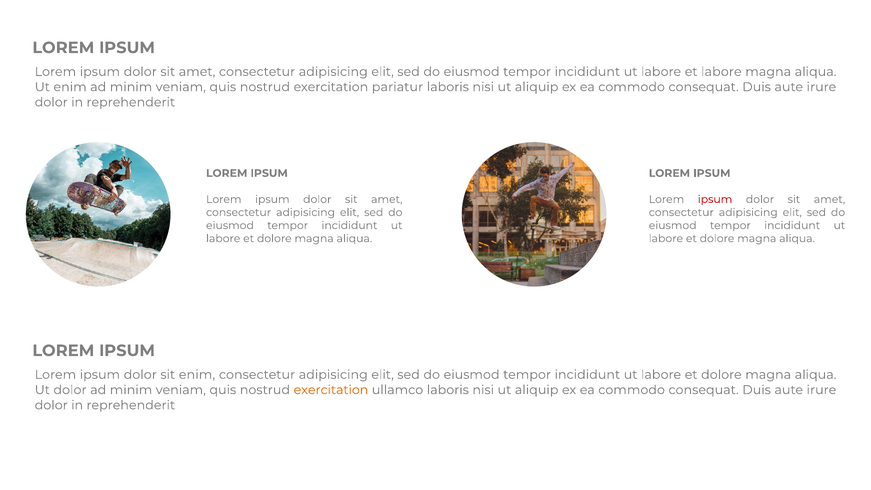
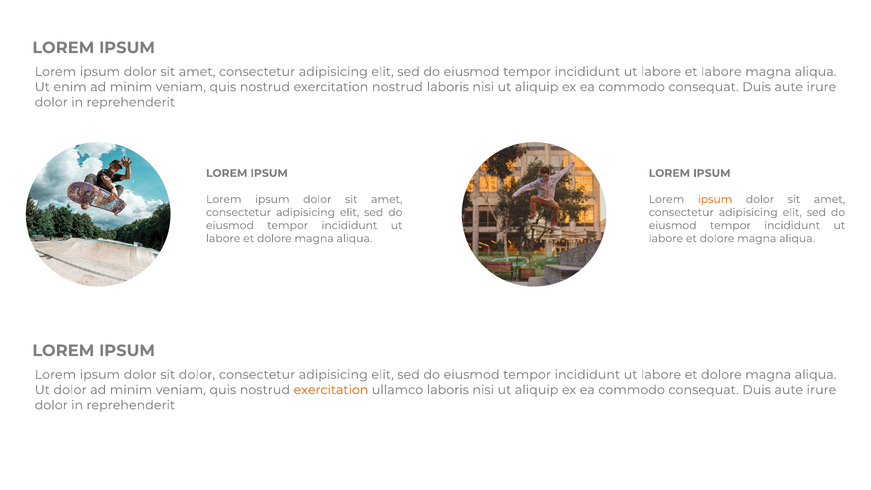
exercitation pariatur: pariatur -> nostrud
ipsum at (715, 199) colour: red -> orange
sit enim: enim -> dolor
